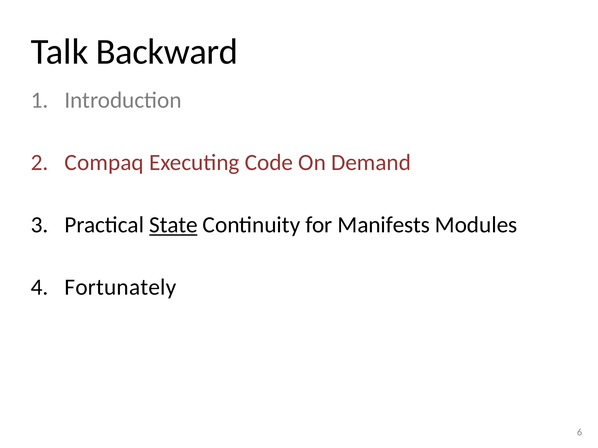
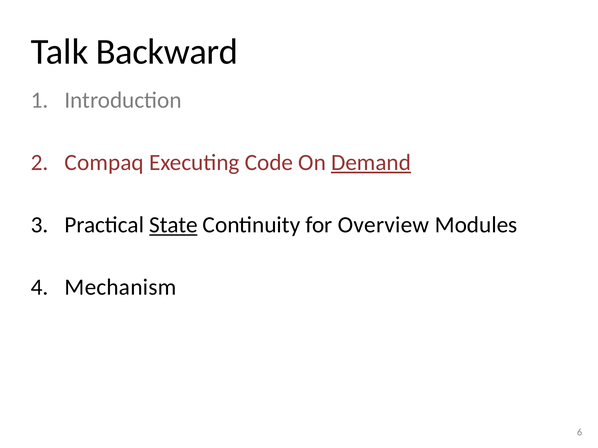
Demand underline: none -> present
Manifests: Manifests -> Overview
Fortunately: Fortunately -> Mechanism
